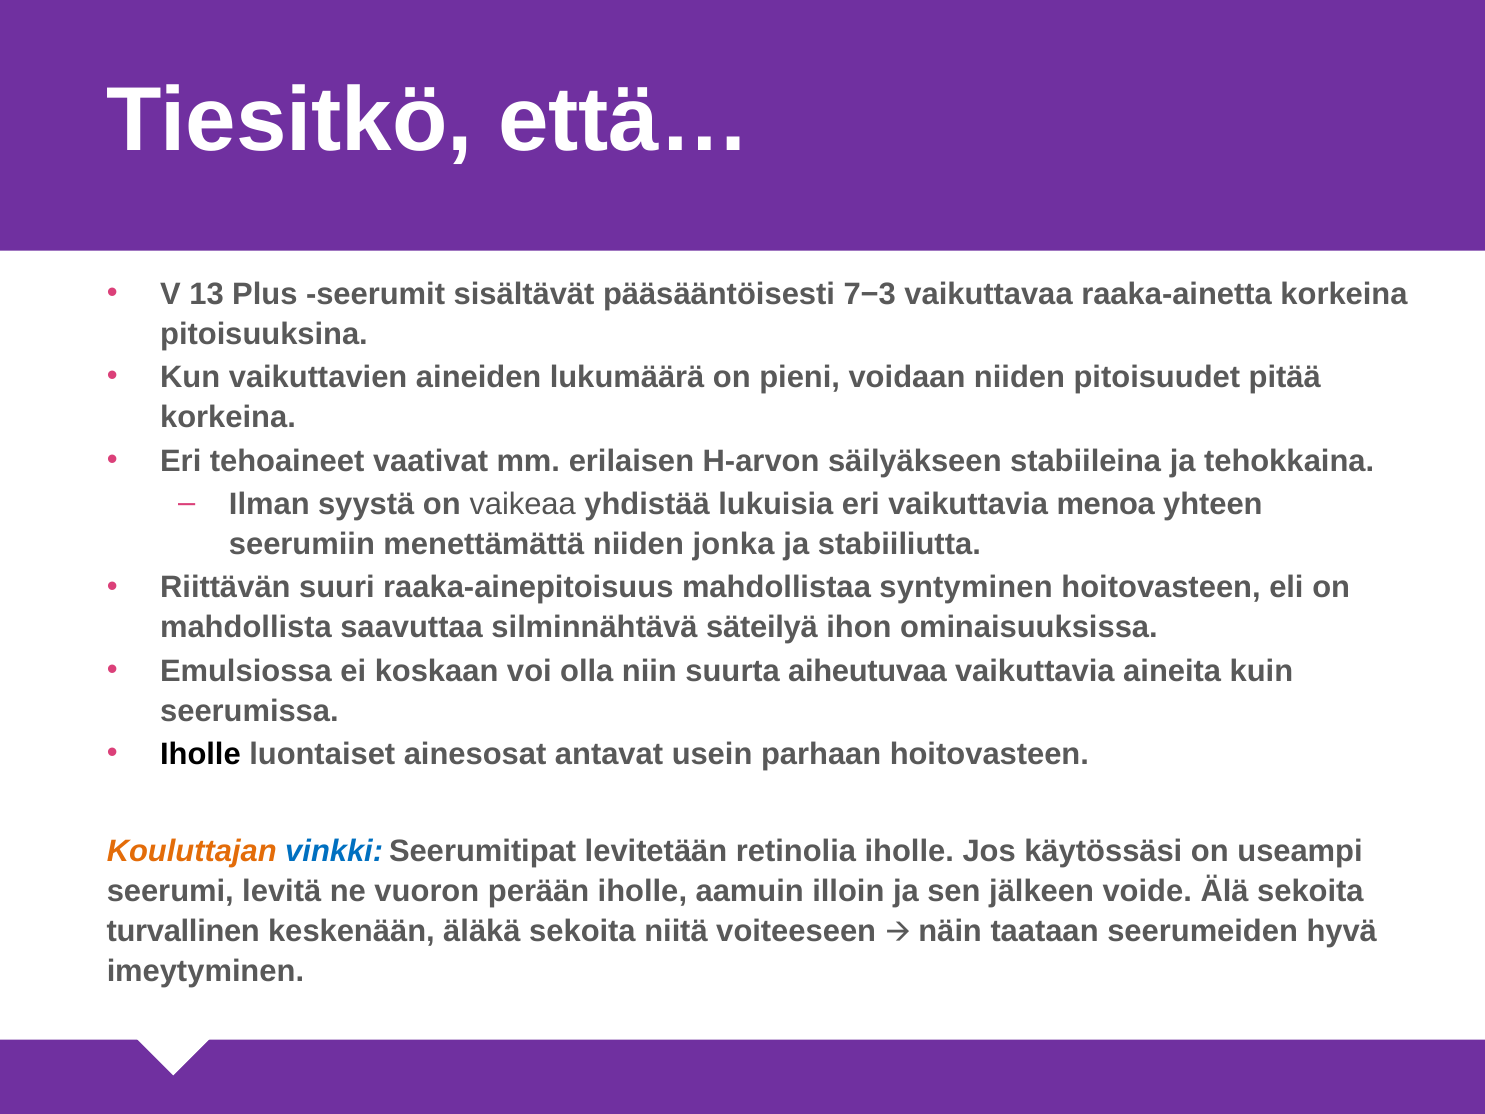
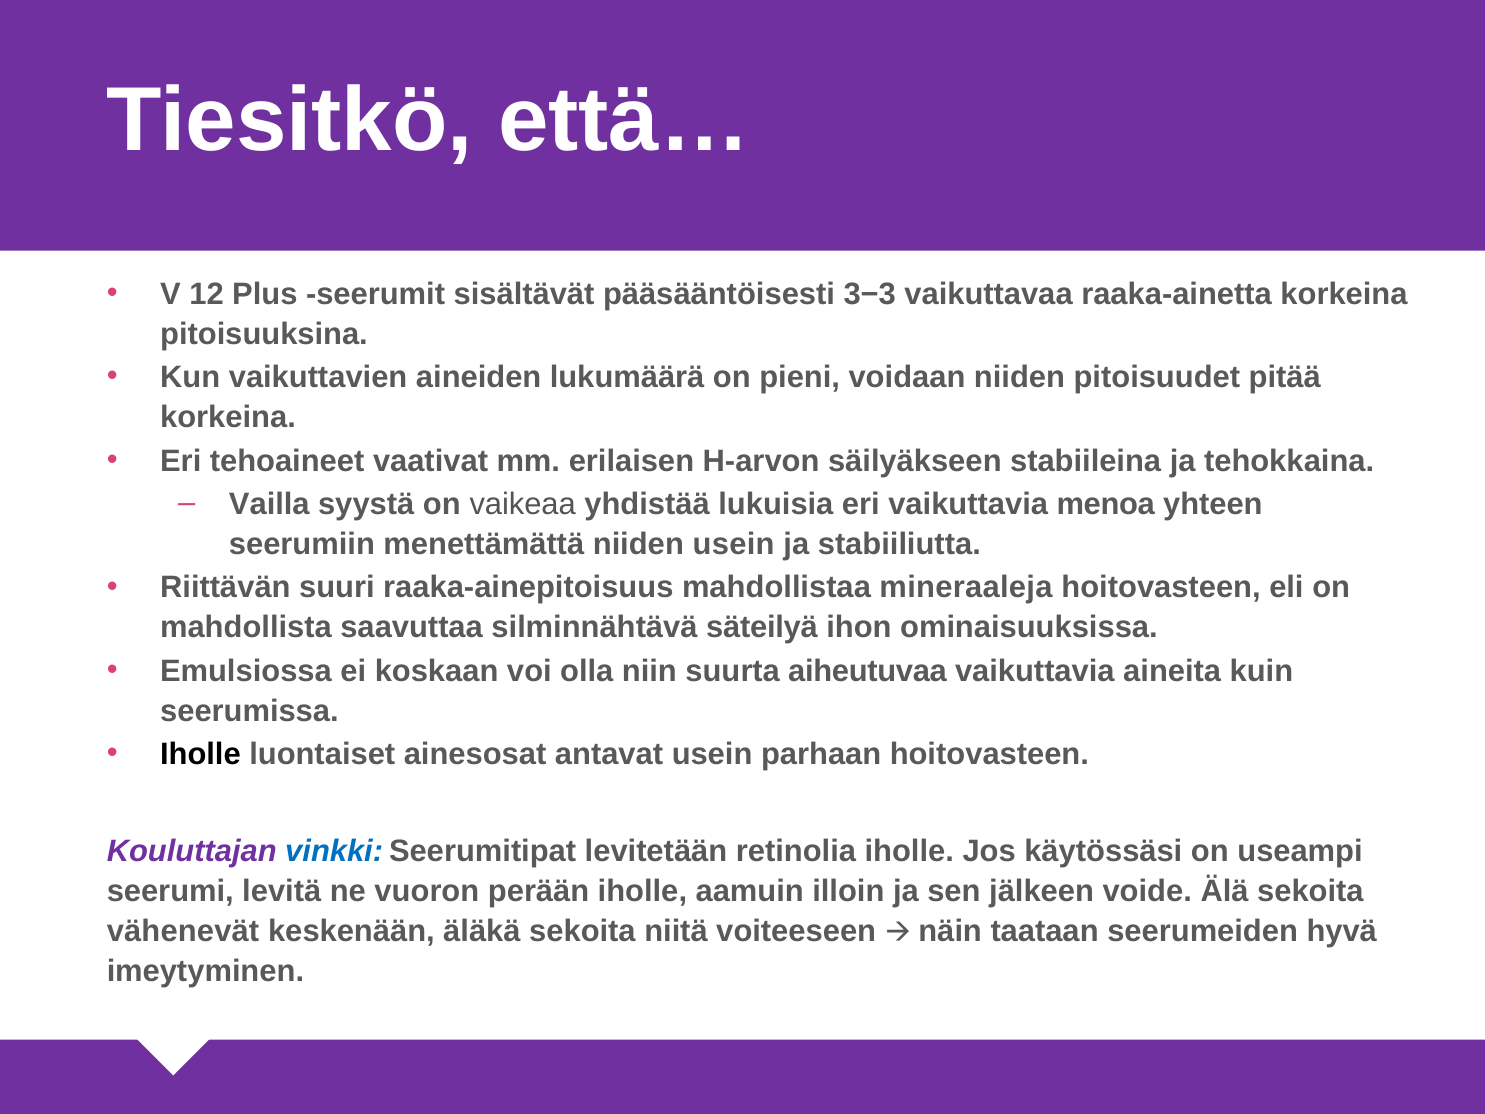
13: 13 -> 12
7−3: 7−3 -> 3−3
Ilman: Ilman -> Vailla
niiden jonka: jonka -> usein
syntyminen: syntyminen -> mineraaleja
Kouluttajan colour: orange -> purple
turvallinen: turvallinen -> vähenevät
